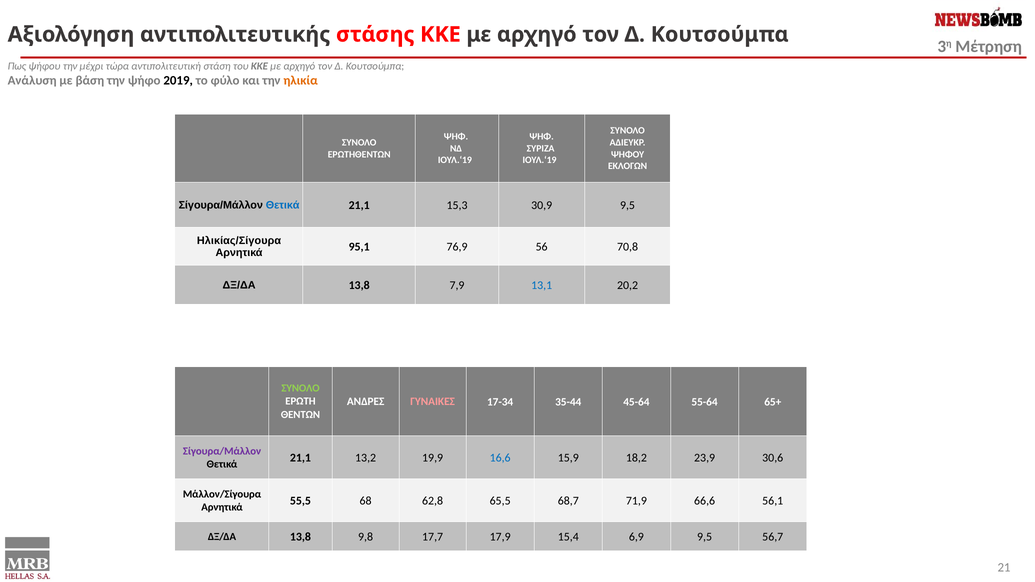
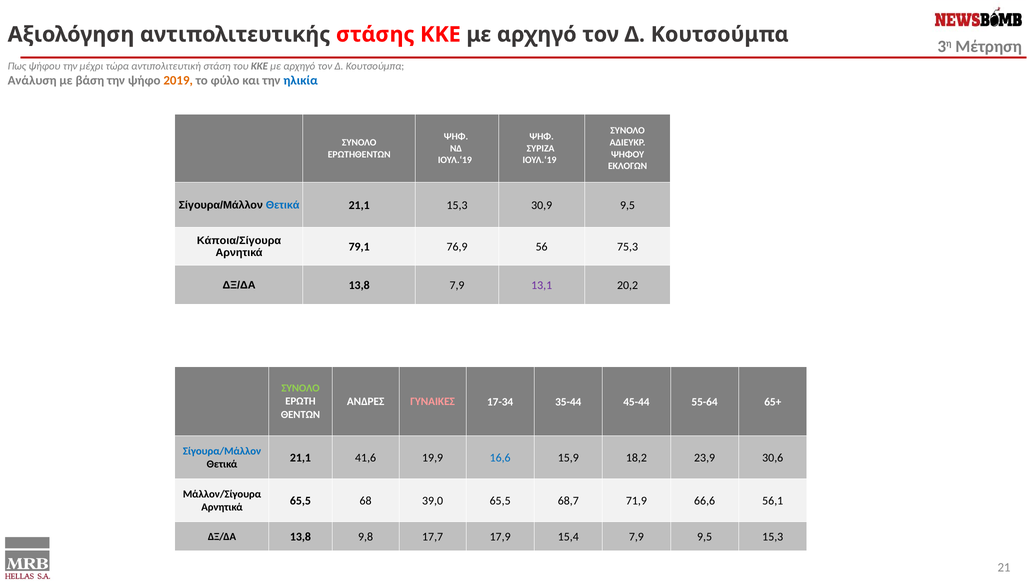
2019 colour: black -> orange
ηλικία colour: orange -> blue
Ηλικίας/Σίγουρα: Ηλικίας/Σίγουρα -> Κάποια/Σίγουρα
95,1: 95,1 -> 79,1
70,8: 70,8 -> 75,3
13,1 colour: blue -> purple
45-64: 45-64 -> 45-44
Σίγουρα/Μάλλον at (222, 451) colour: purple -> blue
13,2: 13,2 -> 41,6
55,5 at (300, 501): 55,5 -> 65,5
62,8: 62,8 -> 39,0
15,4 6,9: 6,9 -> 7,9
9,5 56,7: 56,7 -> 15,3
